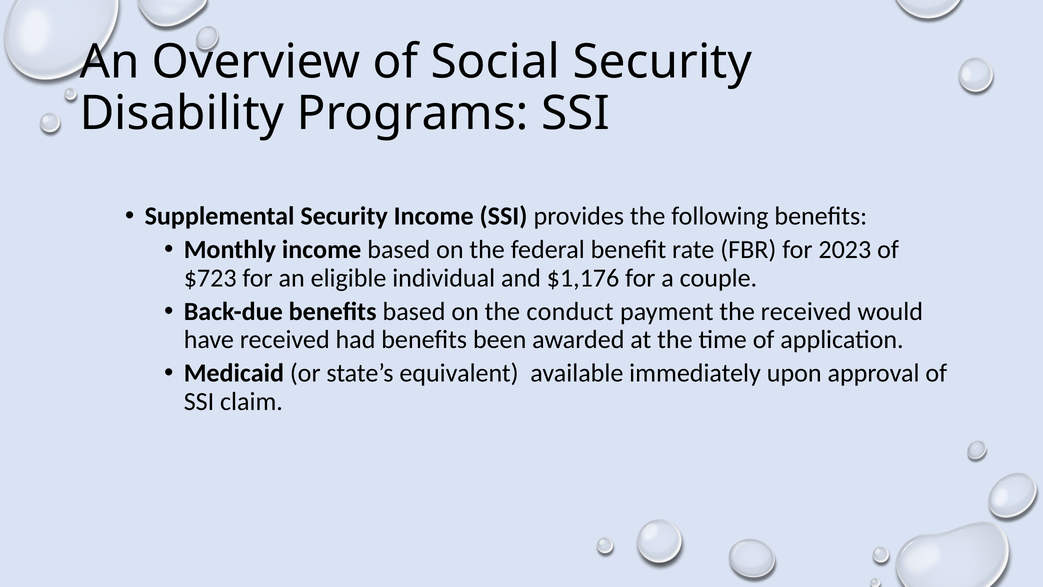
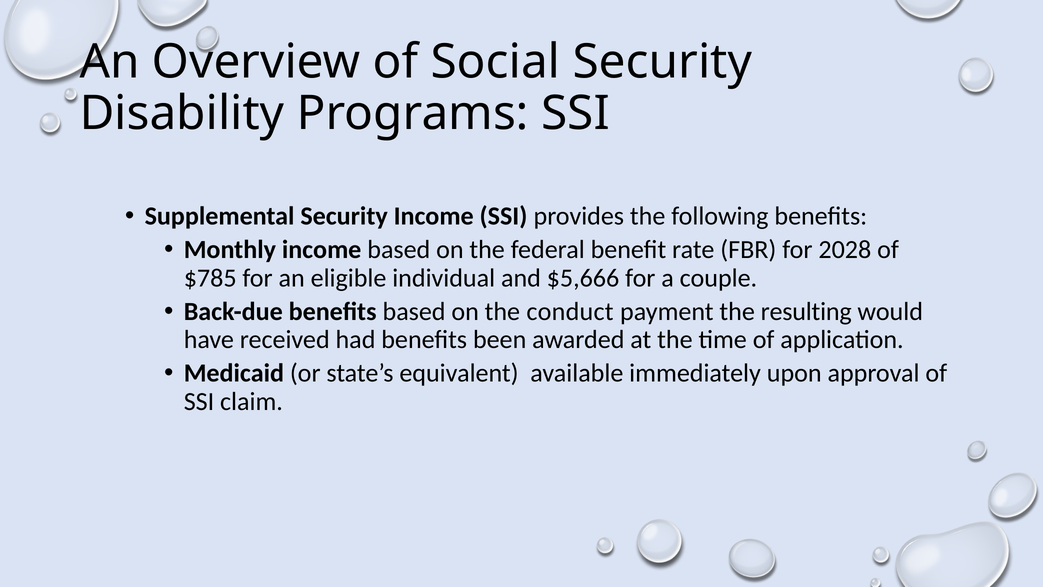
2023: 2023 -> 2028
$723: $723 -> $785
$1,176: $1,176 -> $5,666
the received: received -> resulting
